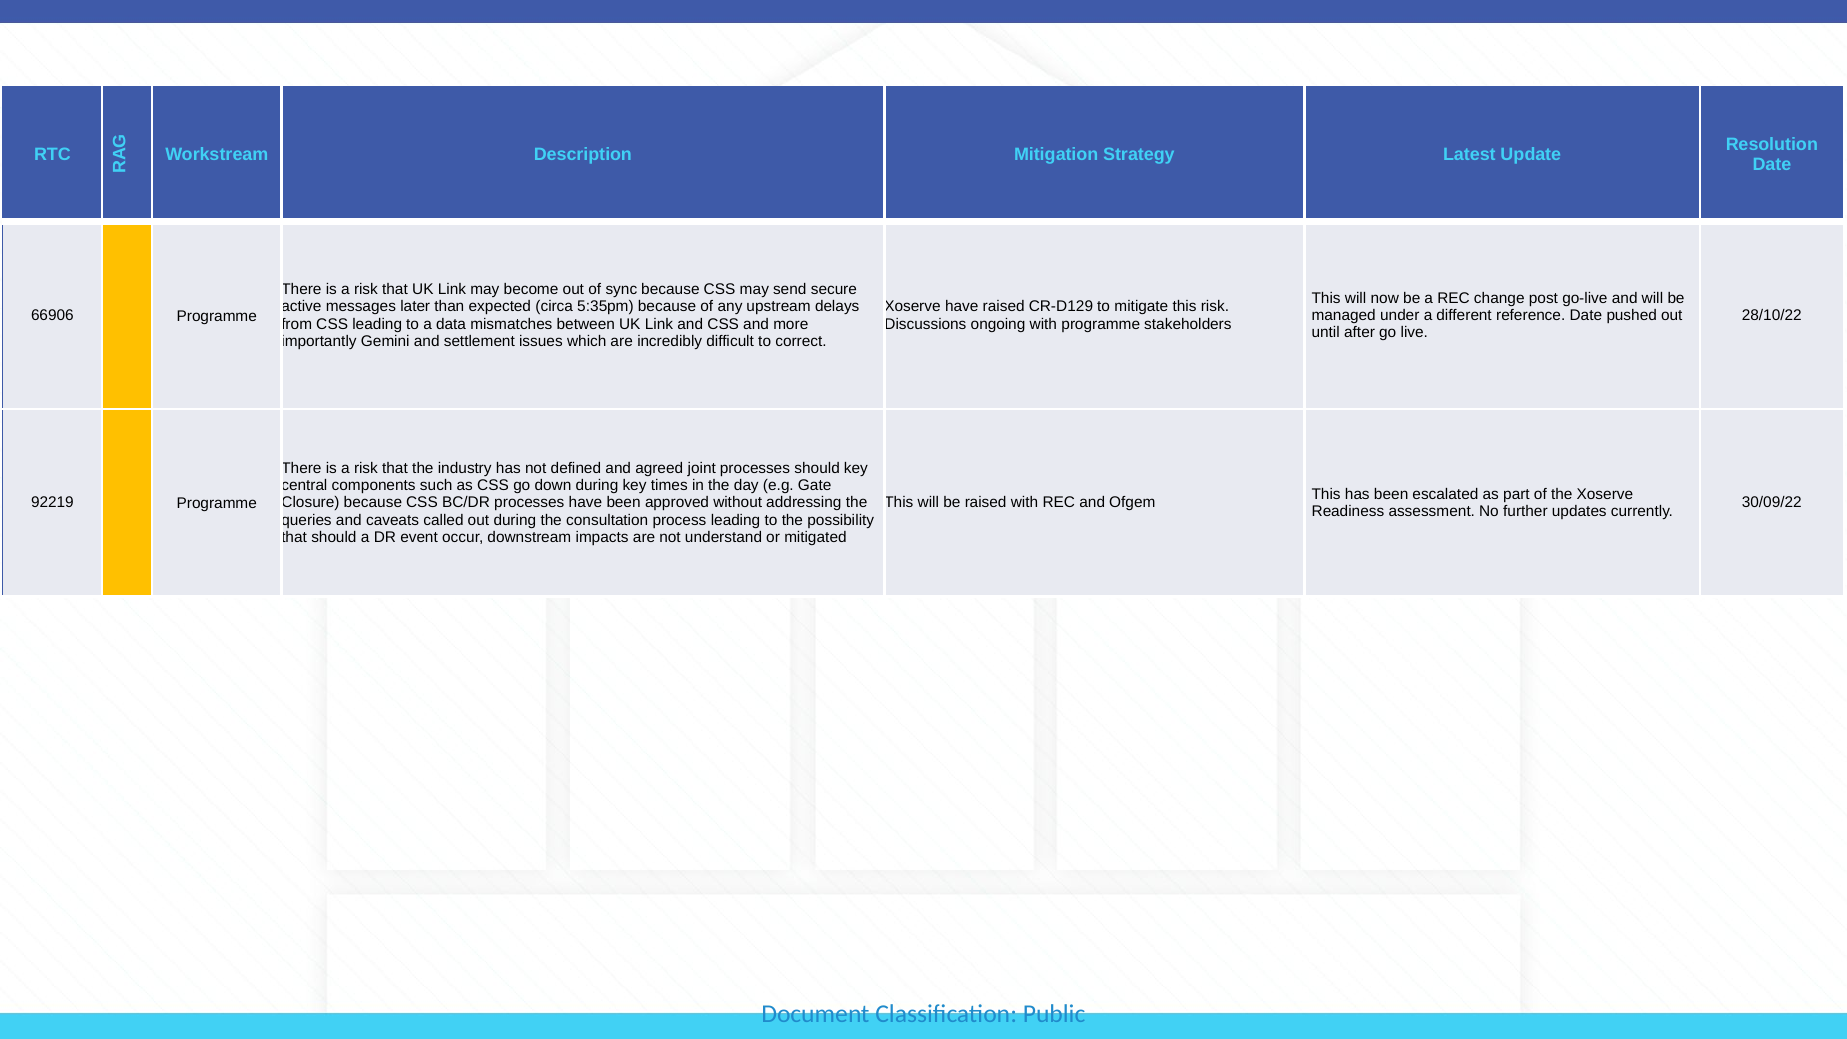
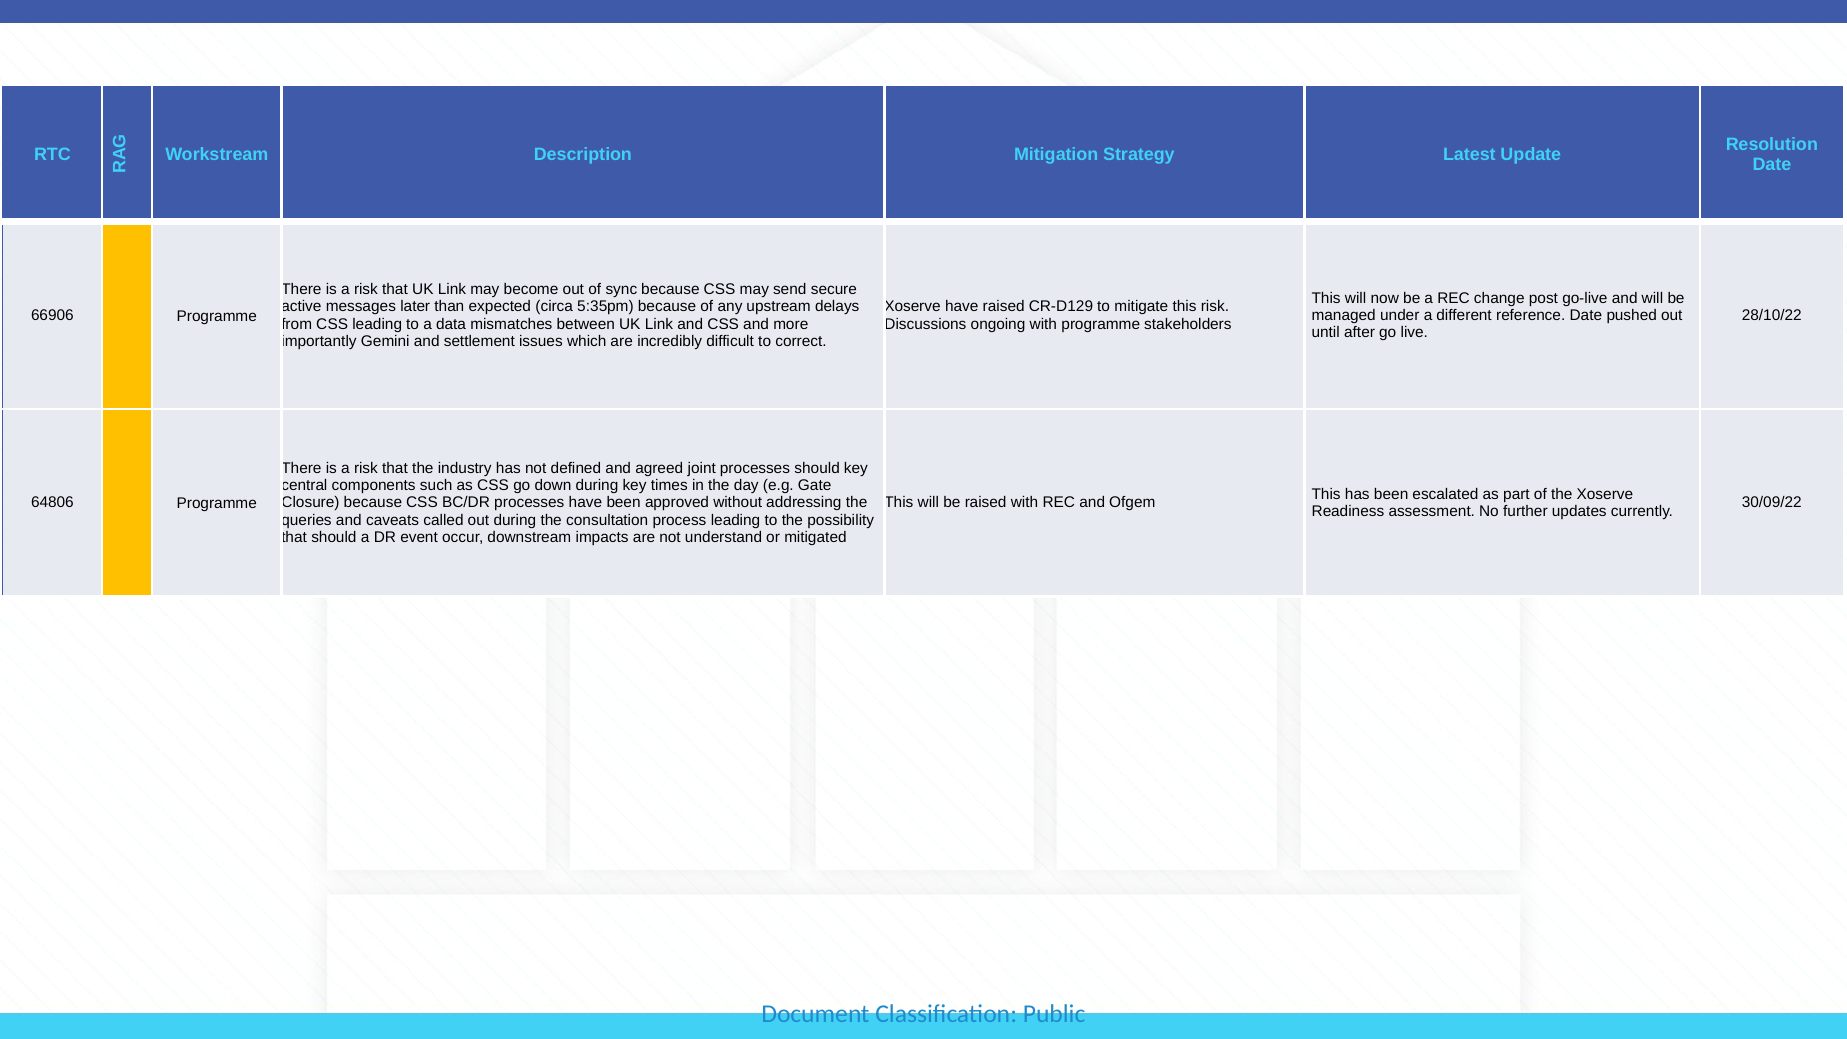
92219: 92219 -> 64806
